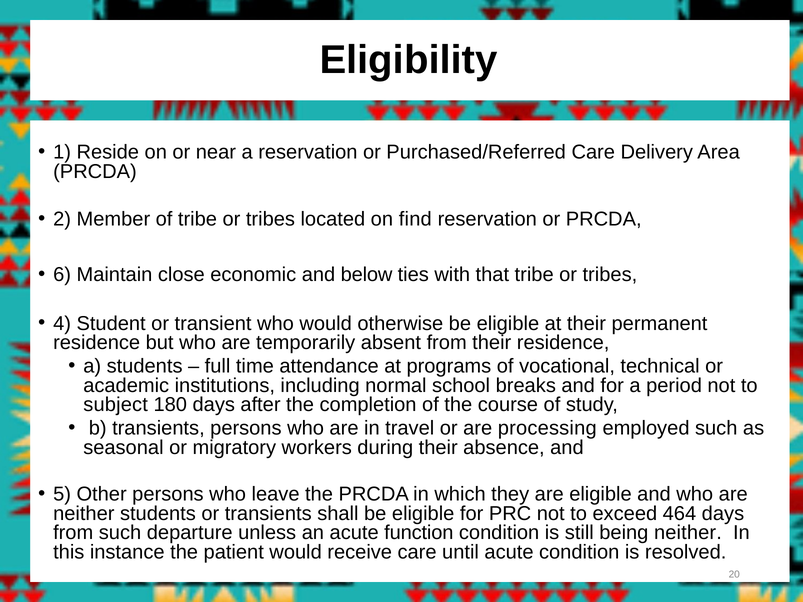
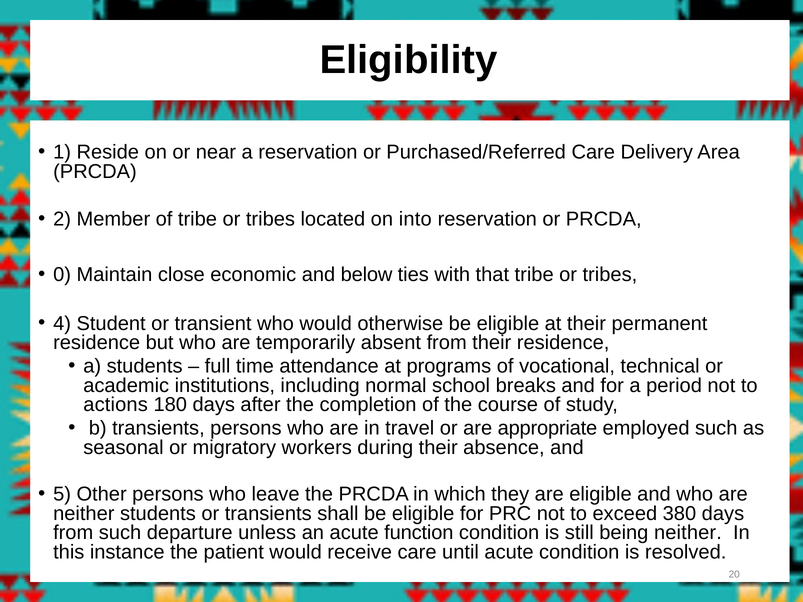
find: find -> into
6: 6 -> 0
subject: subject -> actions
processing: processing -> appropriate
464: 464 -> 380
